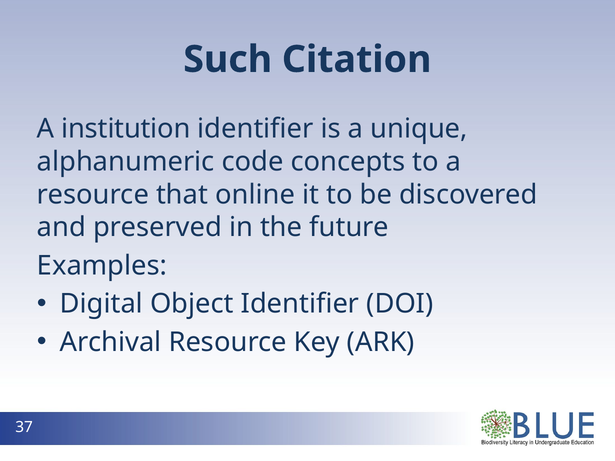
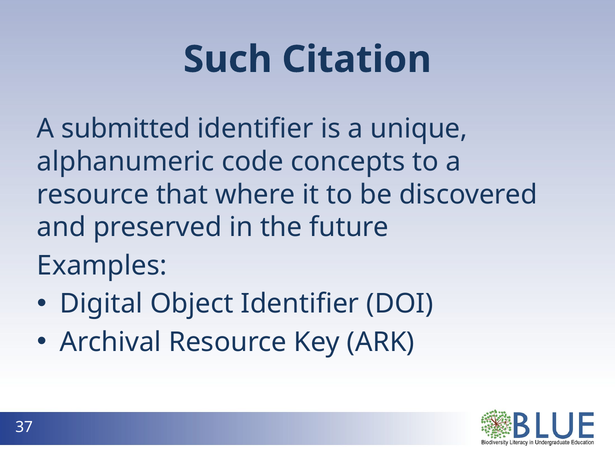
institution: institution -> submitted
online: online -> where
